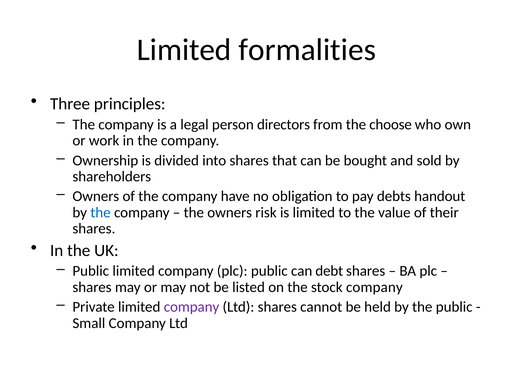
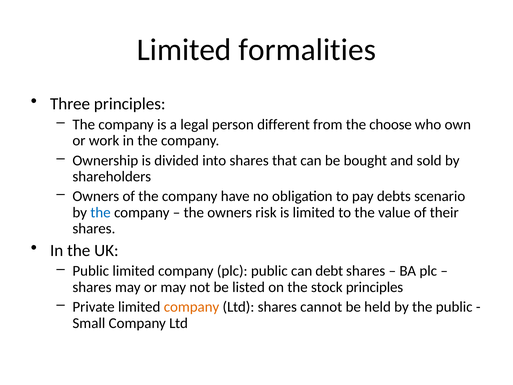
directors: directors -> different
handout: handout -> scenario
stock company: company -> principles
company at (192, 307) colour: purple -> orange
